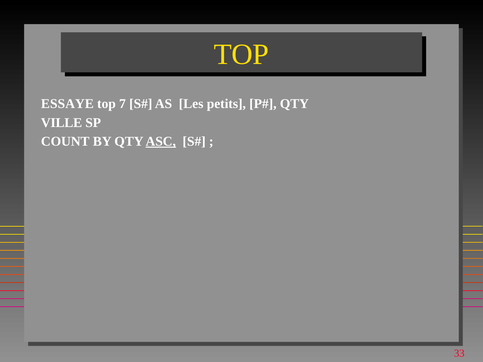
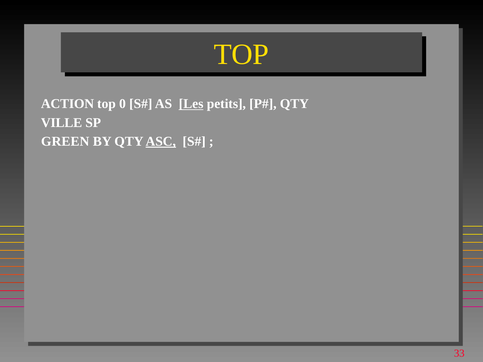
ESSAYE: ESSAYE -> ACTION
7: 7 -> 0
Les underline: none -> present
COUNT: COUNT -> GREEN
